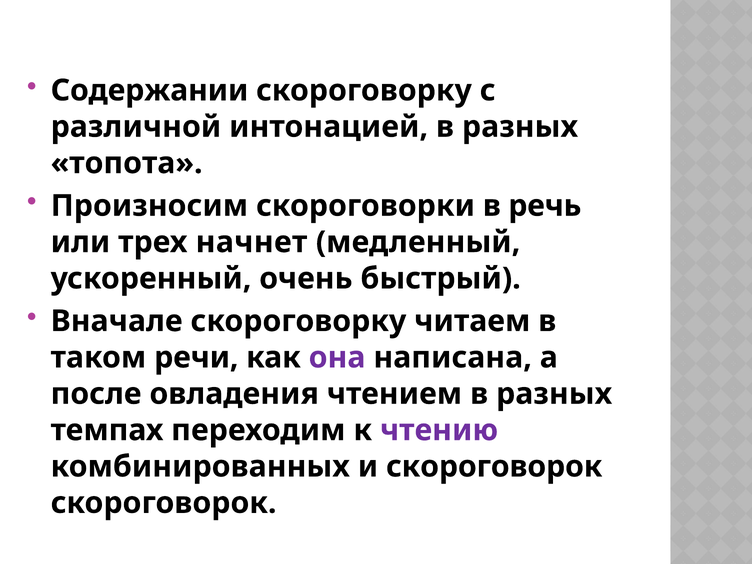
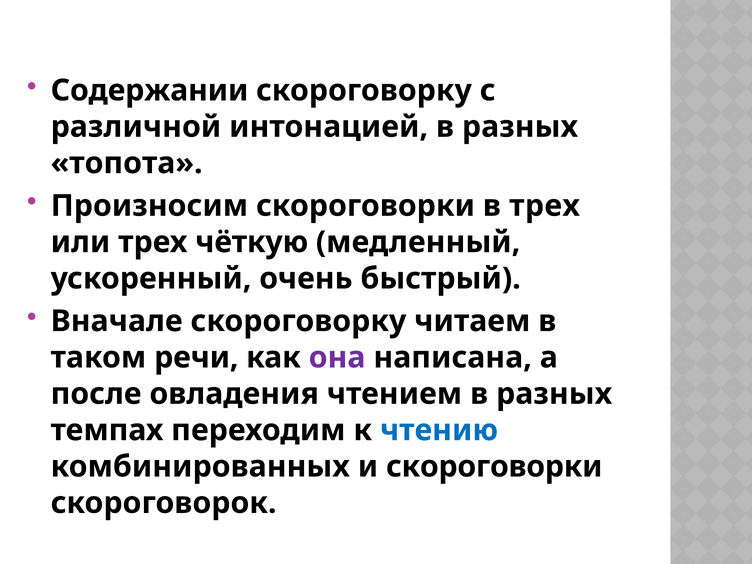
в речь: речь -> трех
начнет: начнет -> чёткую
чтению colour: purple -> blue
и скороговорок: скороговорок -> скороговорки
